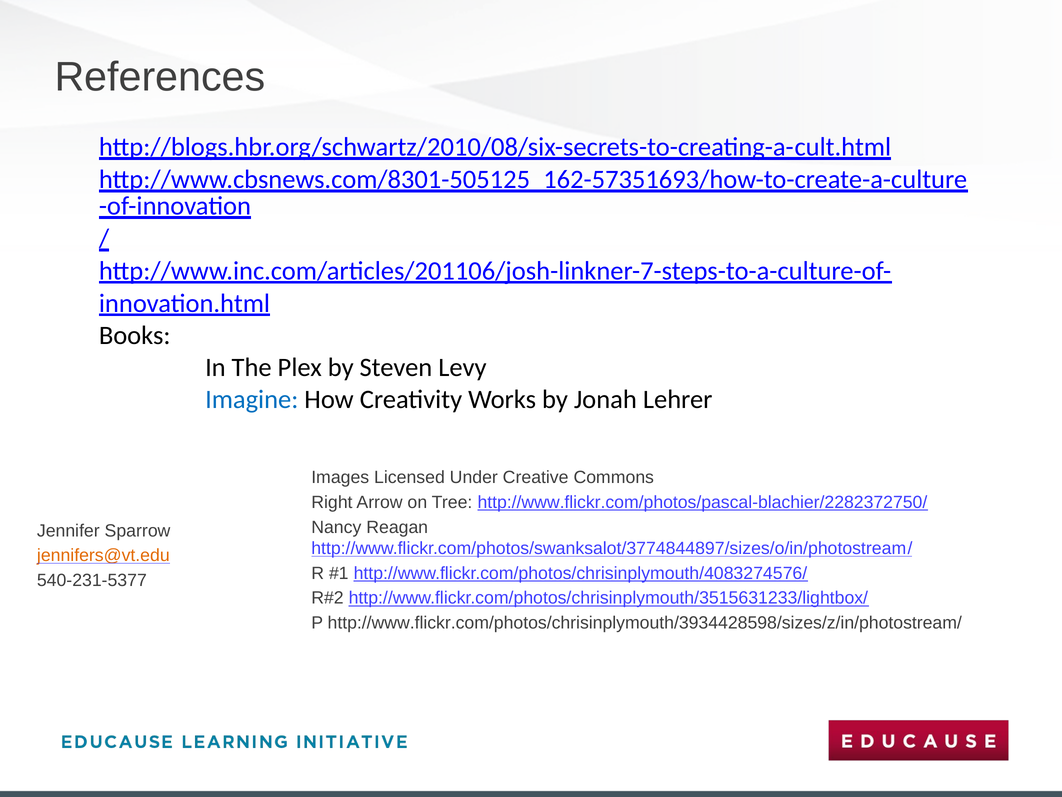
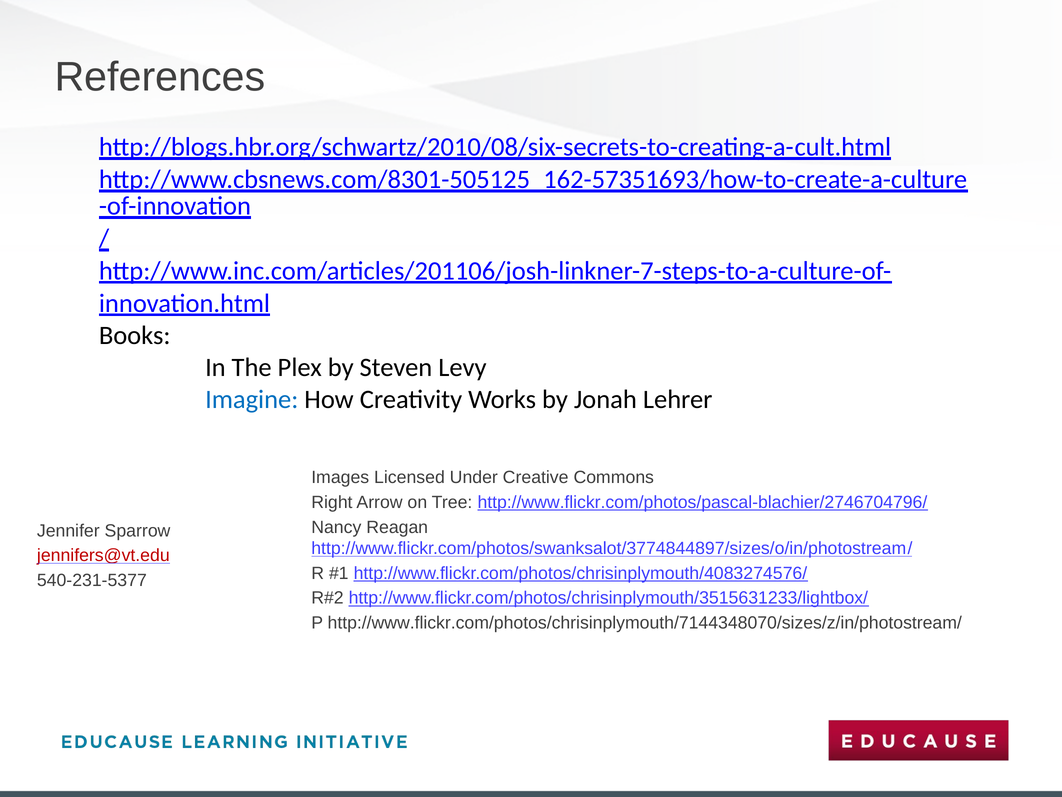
http://www.flickr.com/photos/pascal-blachier/2282372750/: http://www.flickr.com/photos/pascal-blachier/2282372750/ -> http://www.flickr.com/photos/pascal-blachier/2746704796/
jennifers@vt.edu colour: orange -> red
http://www.flickr.com/photos/chrisinplymouth/3934428598/sizes/z/in/photostream/: http://www.flickr.com/photos/chrisinplymouth/3934428598/sizes/z/in/photostream/ -> http://www.flickr.com/photos/chrisinplymouth/7144348070/sizes/z/in/photostream/
